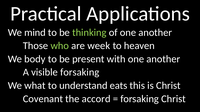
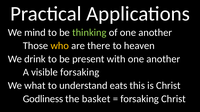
who colour: light green -> yellow
week: week -> there
body: body -> drink
Covenant: Covenant -> Godliness
accord: accord -> basket
